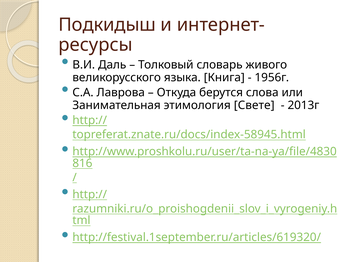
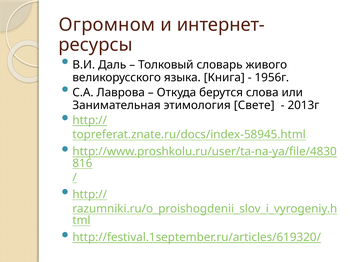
Подкидыш: Подкидыш -> Огромном
